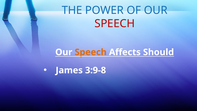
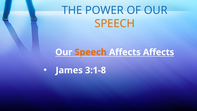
SPEECH at (115, 24) colour: red -> orange
Affects Should: Should -> Affects
3:9-8: 3:9-8 -> 3:1-8
